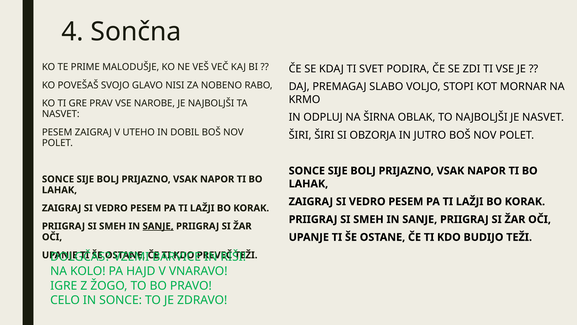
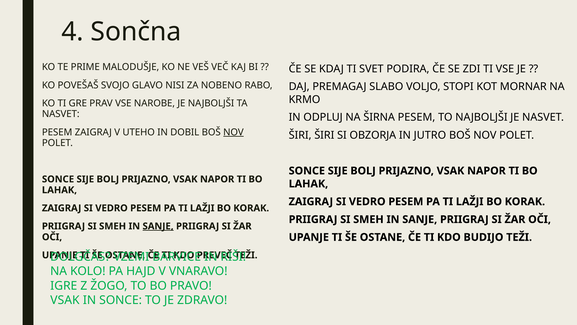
ŠIRNA OBLAK: OBLAK -> PESEM
NOV at (233, 132) underline: none -> present
CELO at (65, 300): CELO -> VSAK
